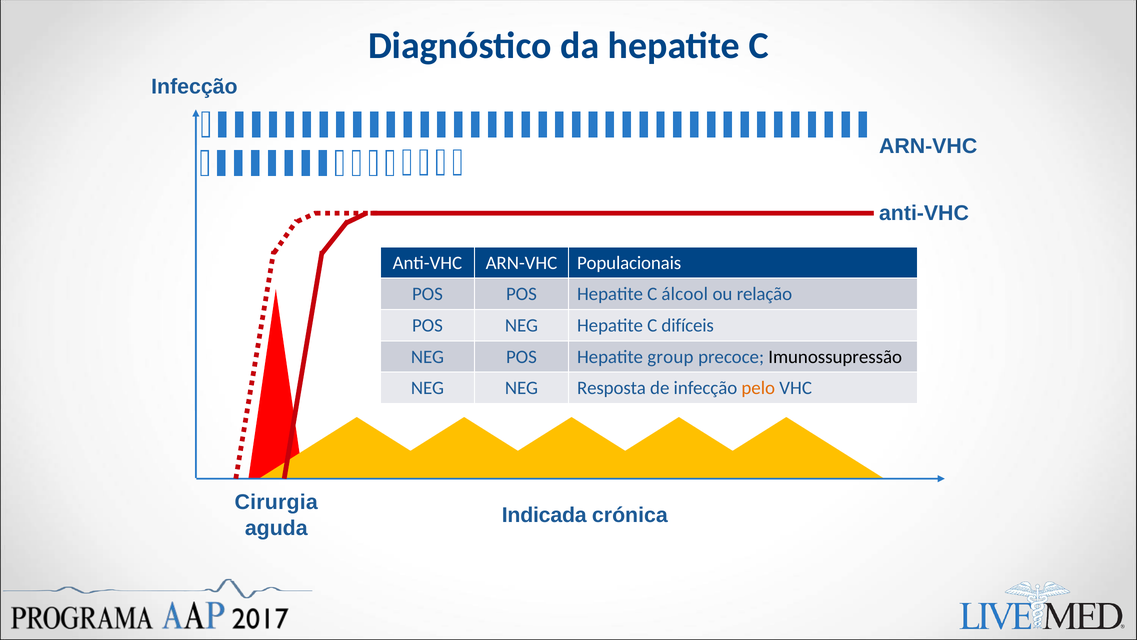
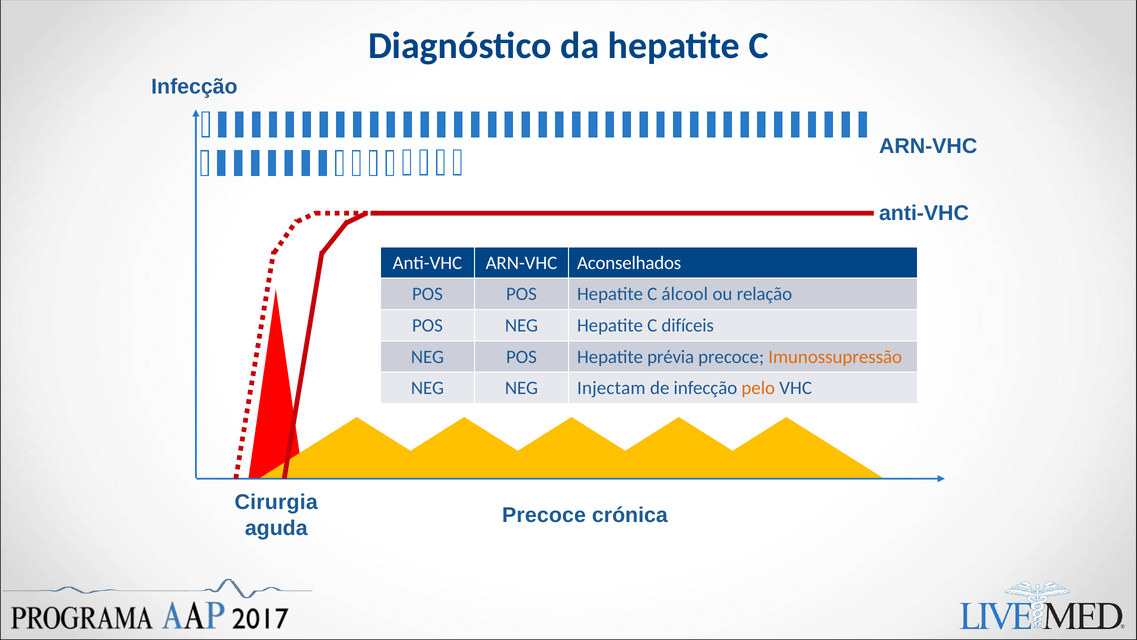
Populacionais: Populacionais -> Aconselhados
group: group -> prévia
Imunossupressão colour: black -> orange
Resposta: Resposta -> Injectam
Indicada at (544, 515): Indicada -> Precoce
